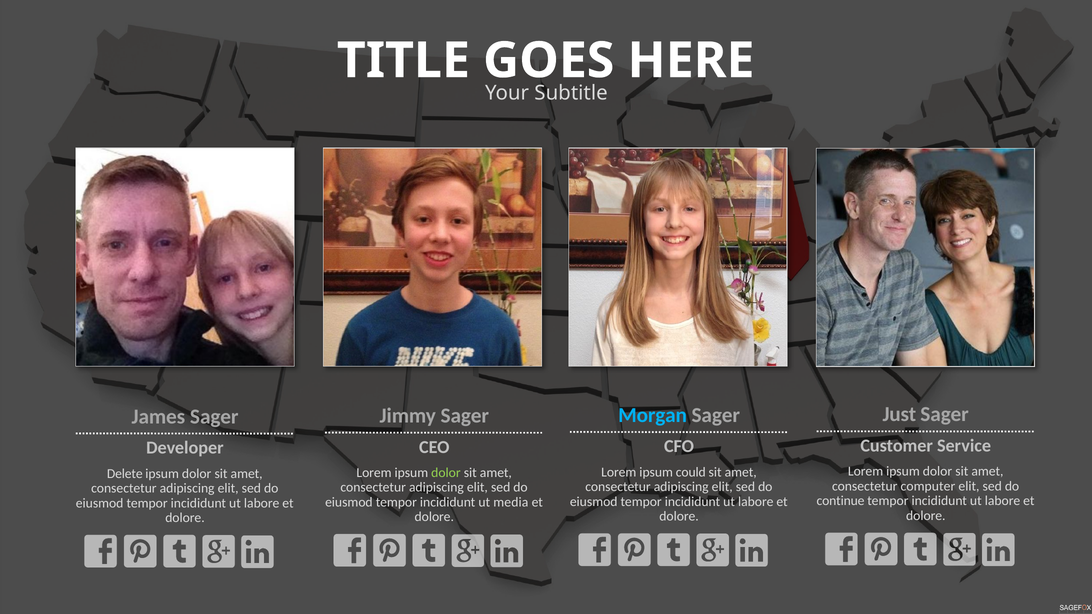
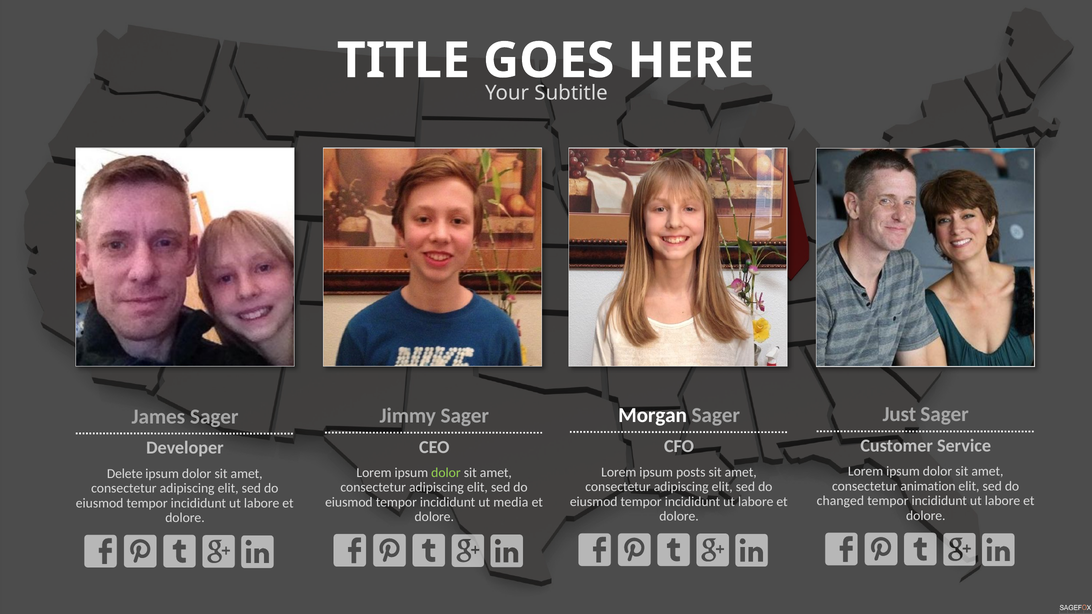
Morgan colour: light blue -> white
could: could -> posts
computer: computer -> animation
continue: continue -> changed
